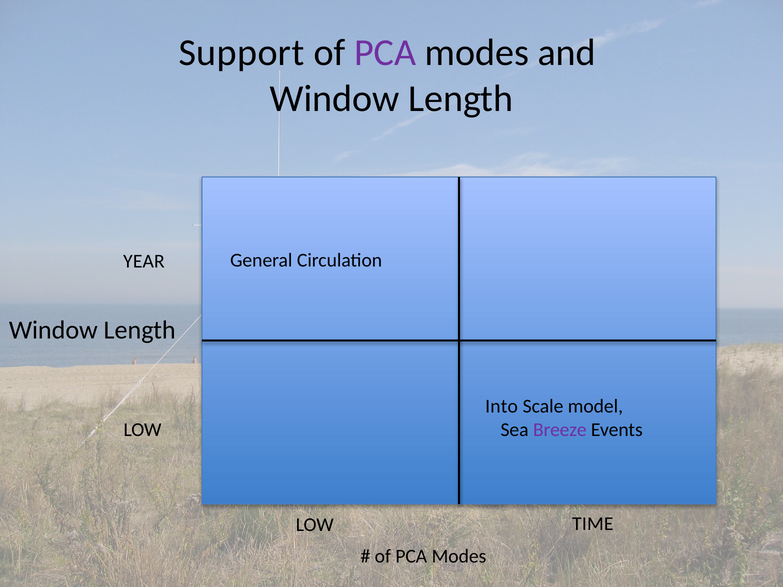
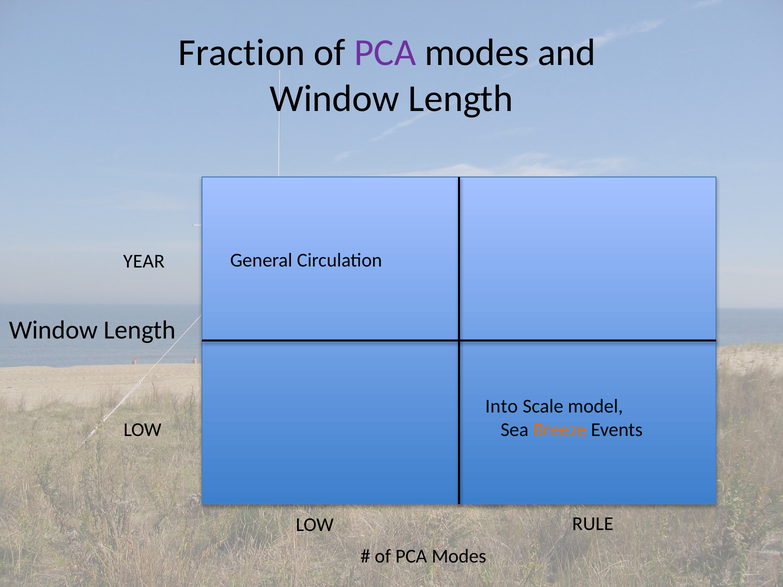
Support: Support -> Fraction
Breeze colour: purple -> orange
TIME: TIME -> RULE
